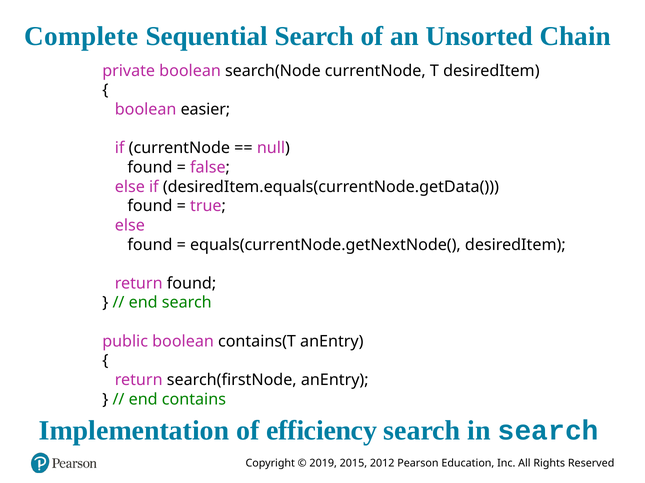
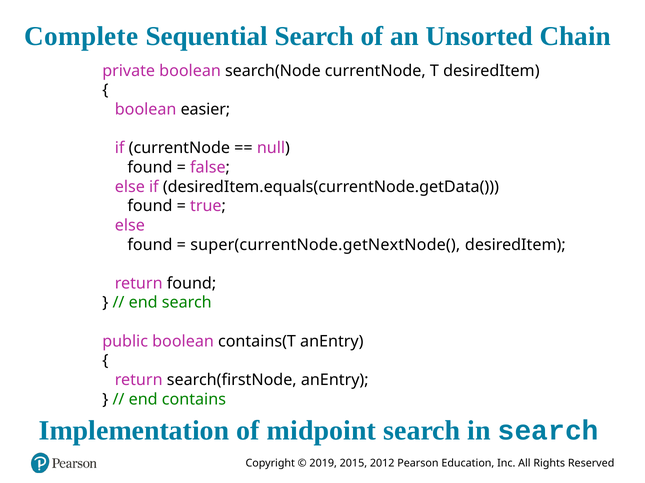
equals(currentNode.getNextNode(: equals(currentNode.getNextNode( -> super(currentNode.getNextNode(
efficiency: efficiency -> midpoint
